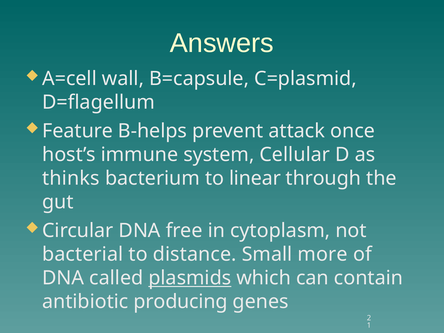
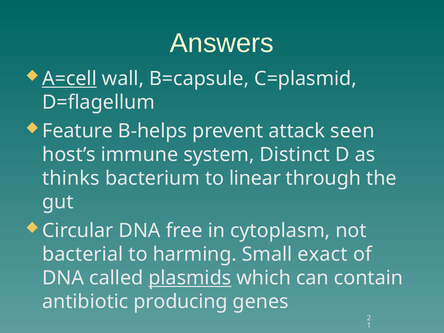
A=cell underline: none -> present
once: once -> seen
Cellular: Cellular -> Distinct
distance: distance -> harming
more: more -> exact
